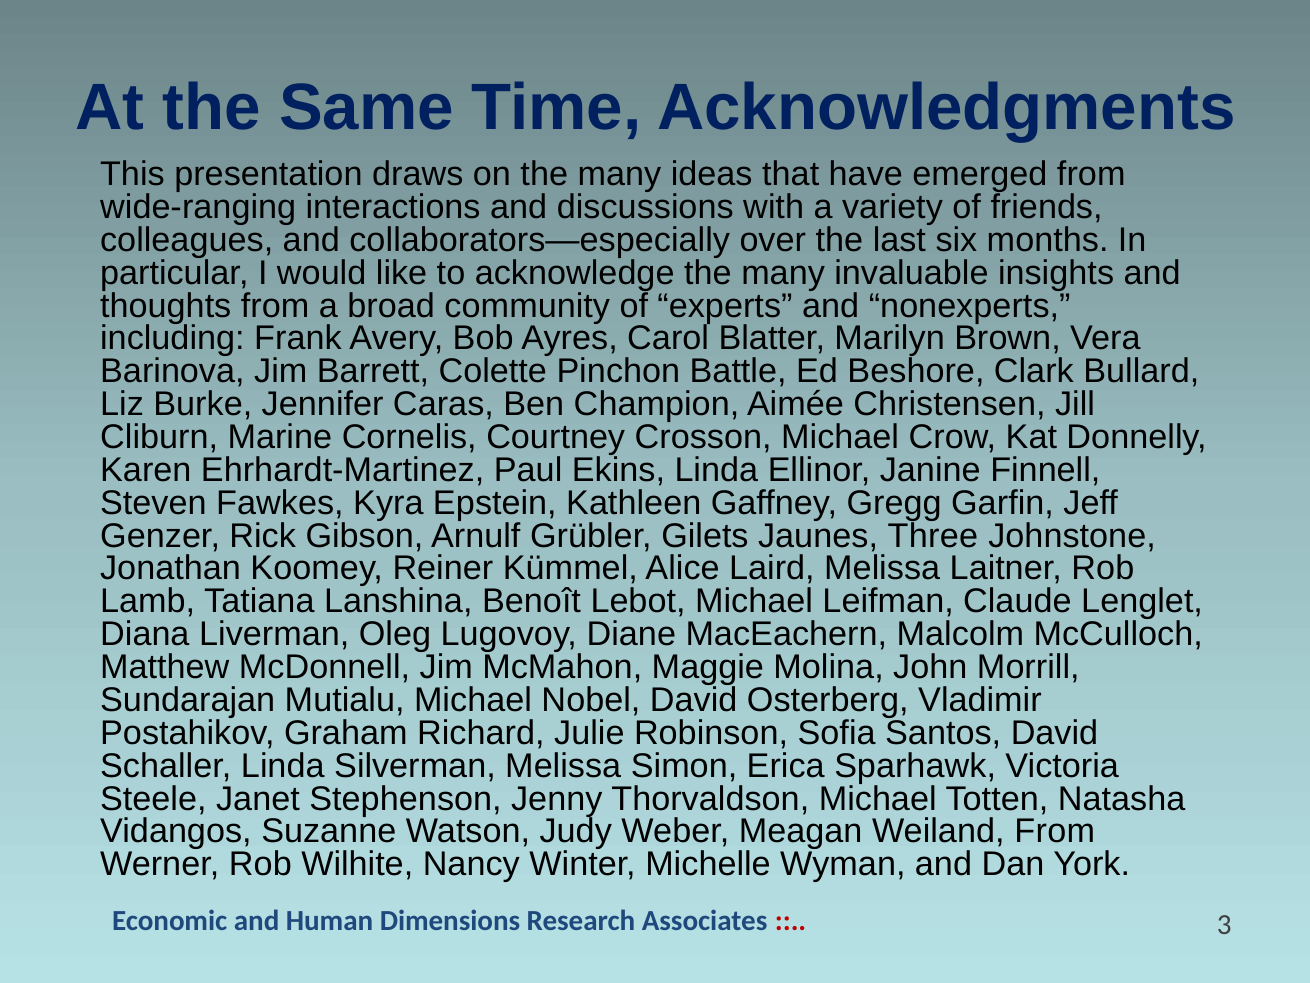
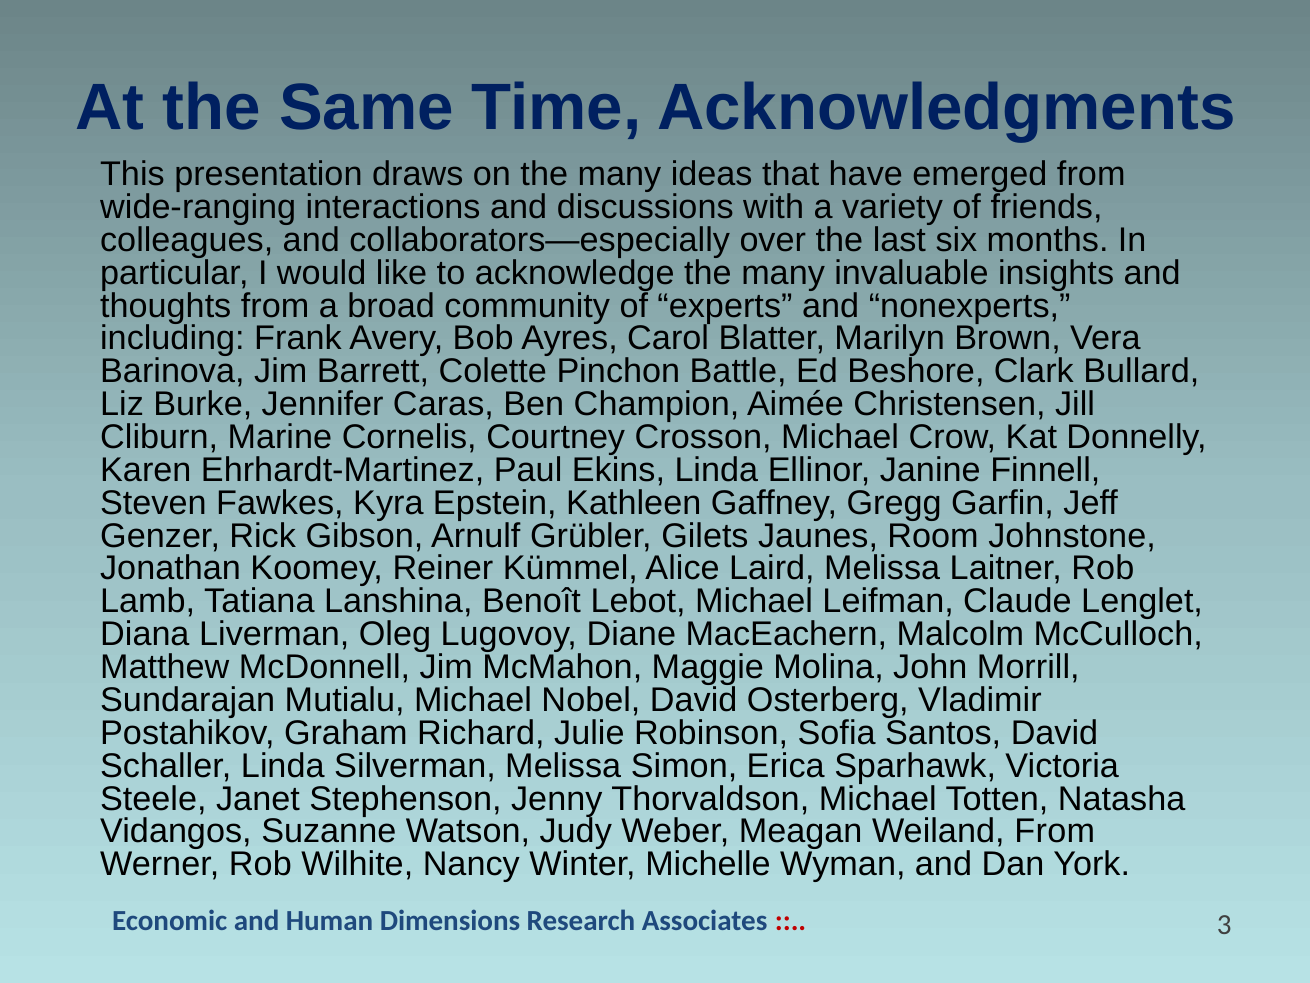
Three: Three -> Room
